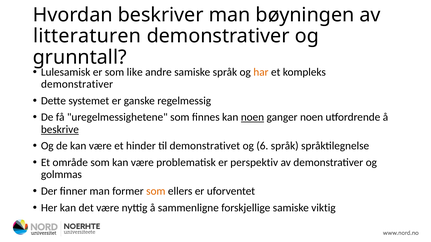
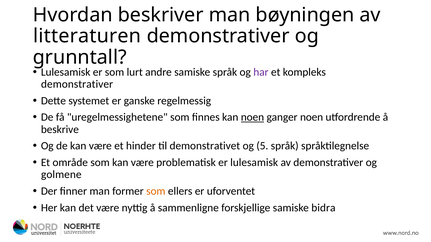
like: like -> lurt
har colour: orange -> purple
beskrive underline: present -> none
6: 6 -> 5
er perspektiv: perspektiv -> lulesamisk
golmmas: golmmas -> golmene
viktig: viktig -> bidra
